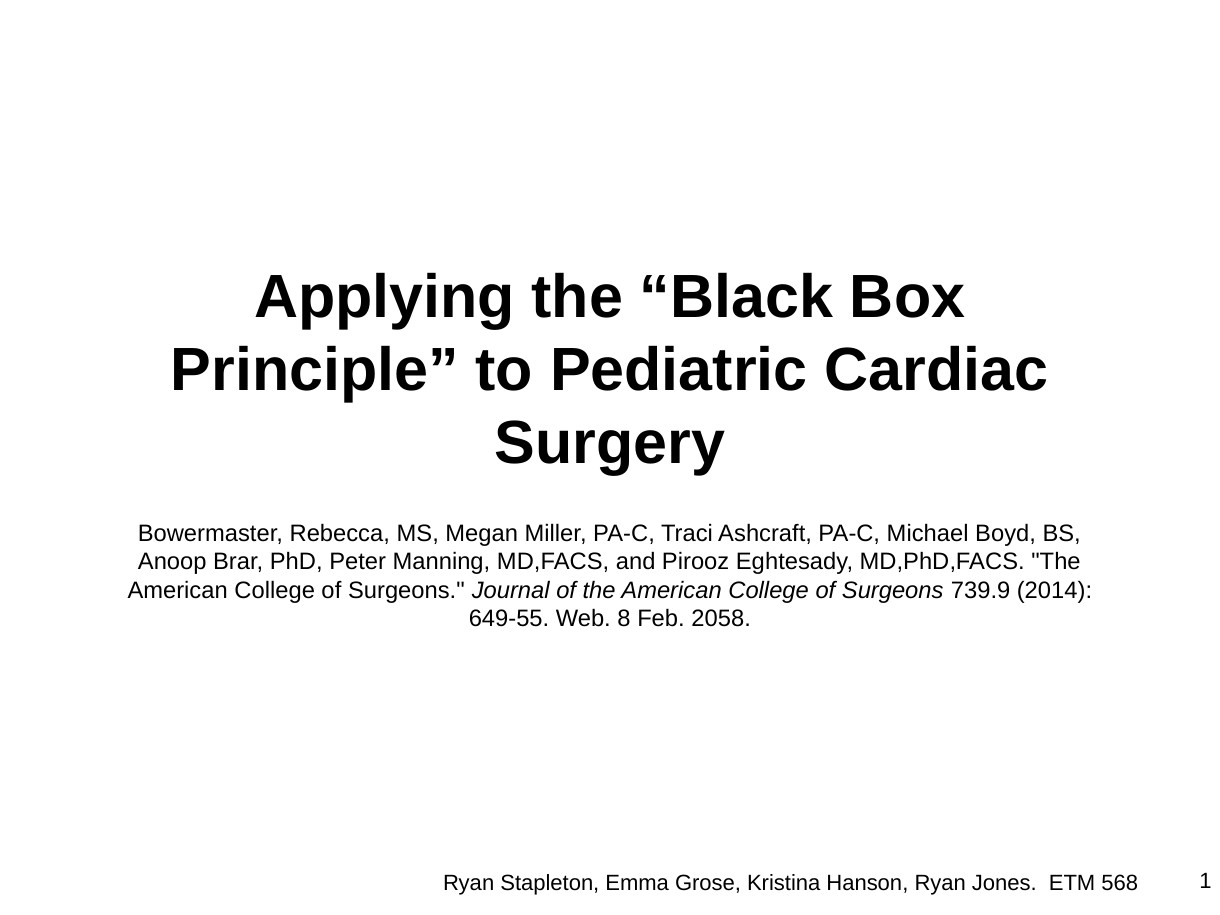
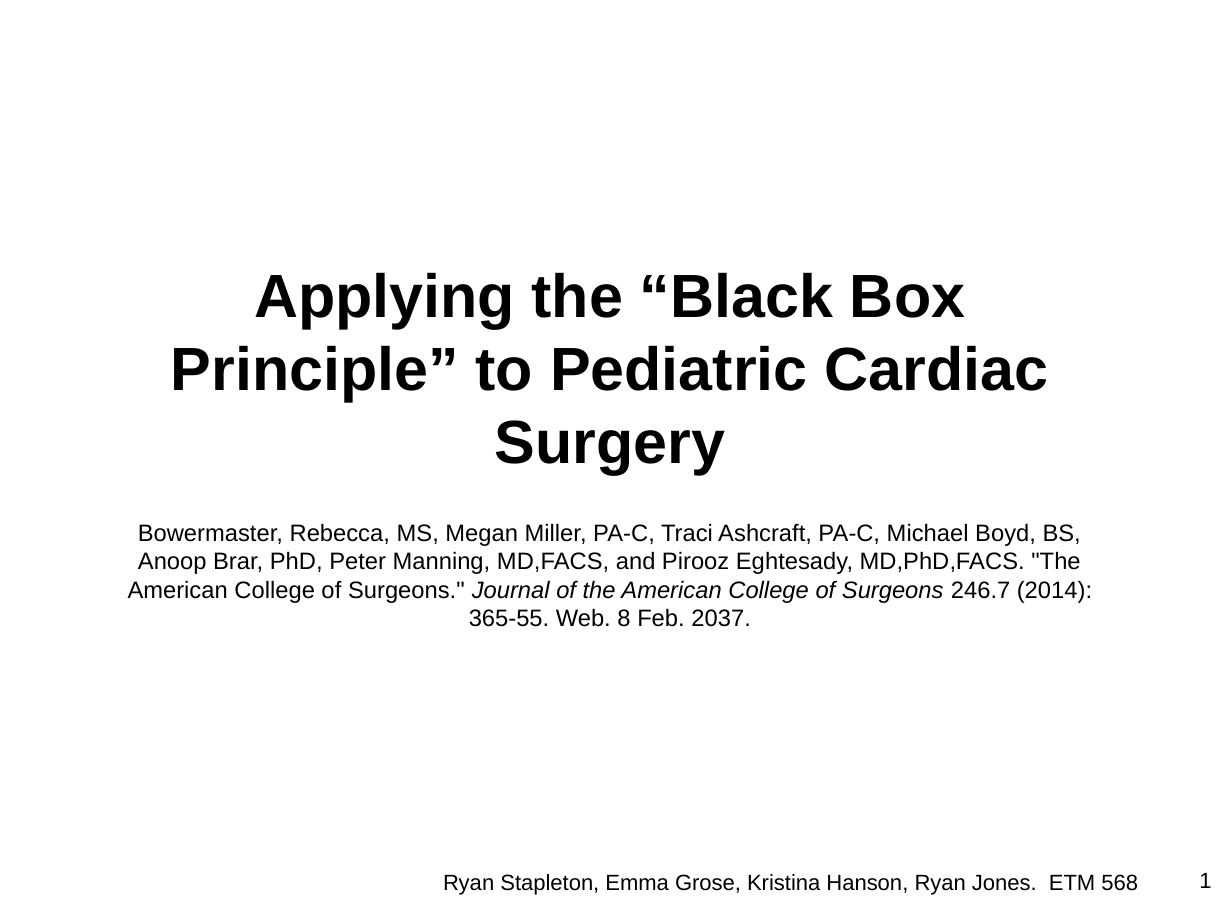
739.9: 739.9 -> 246.7
649-55: 649-55 -> 365-55
2058: 2058 -> 2037
